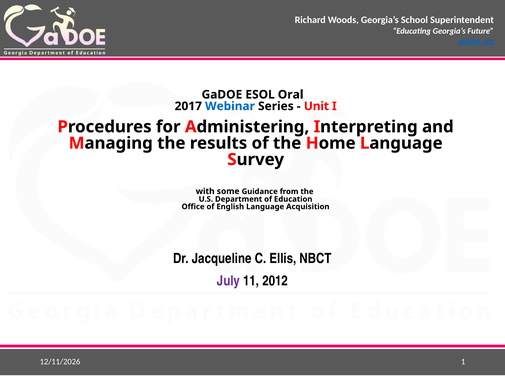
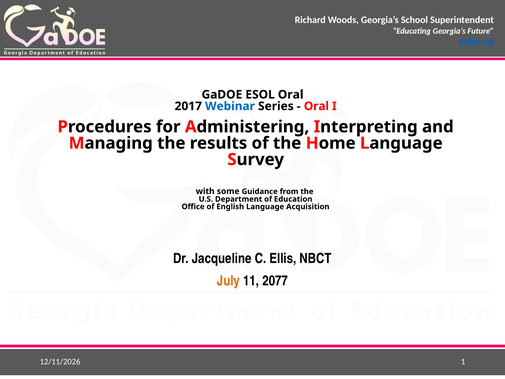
Unit at (316, 106): Unit -> Oral
July colour: purple -> orange
2012: 2012 -> 2077
